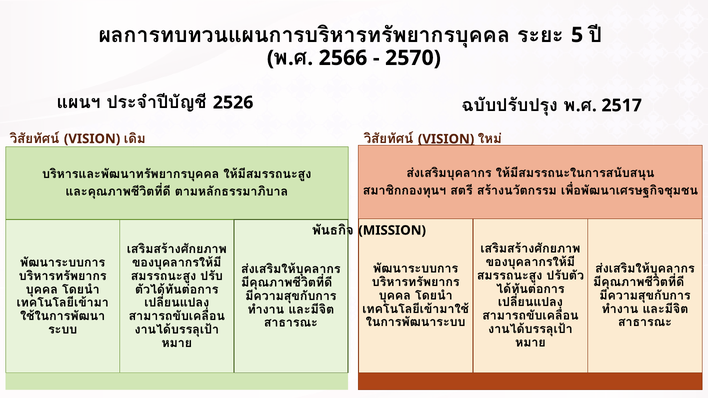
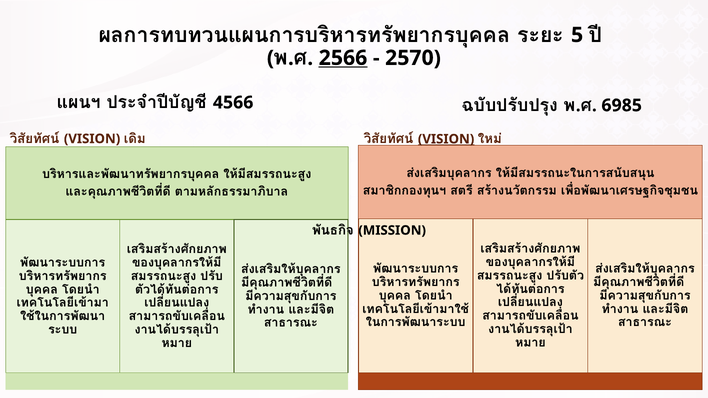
2566 underline: none -> present
2526: 2526 -> 4566
2517: 2517 -> 6985
